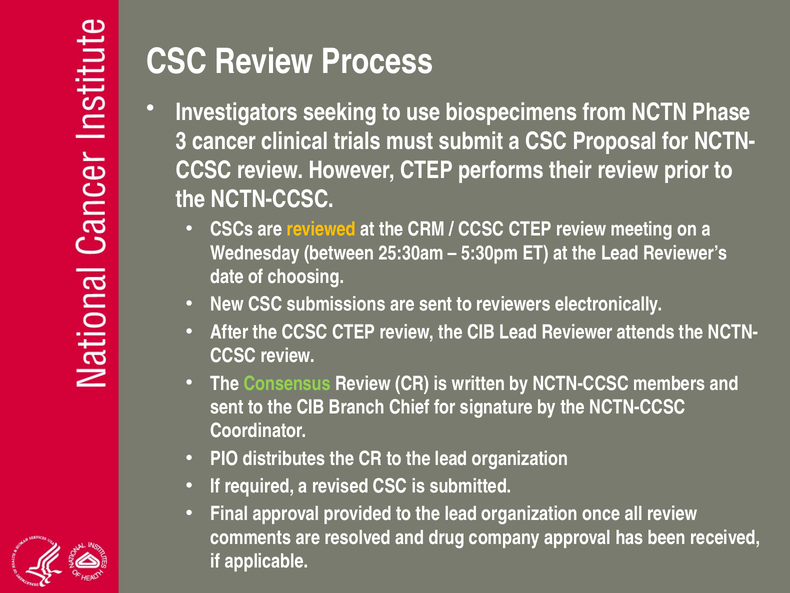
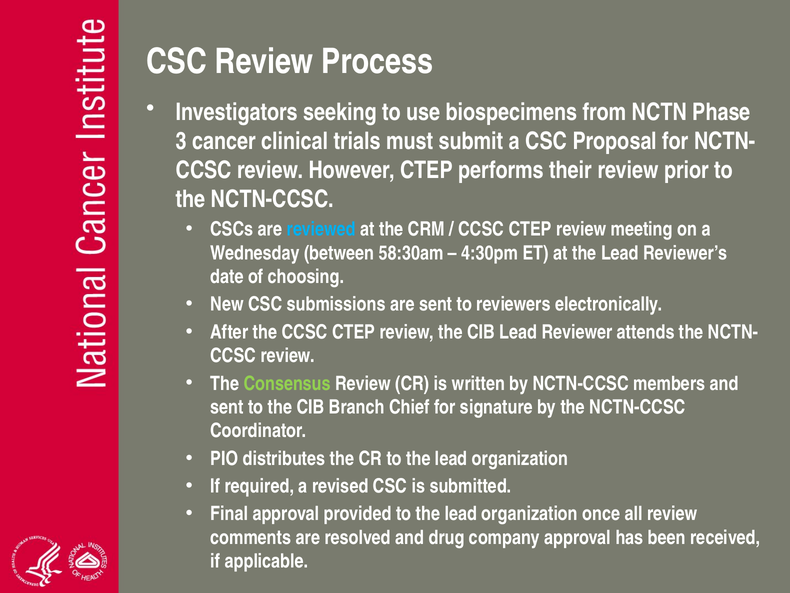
reviewed colour: yellow -> light blue
25:30am: 25:30am -> 58:30am
5:30pm: 5:30pm -> 4:30pm
